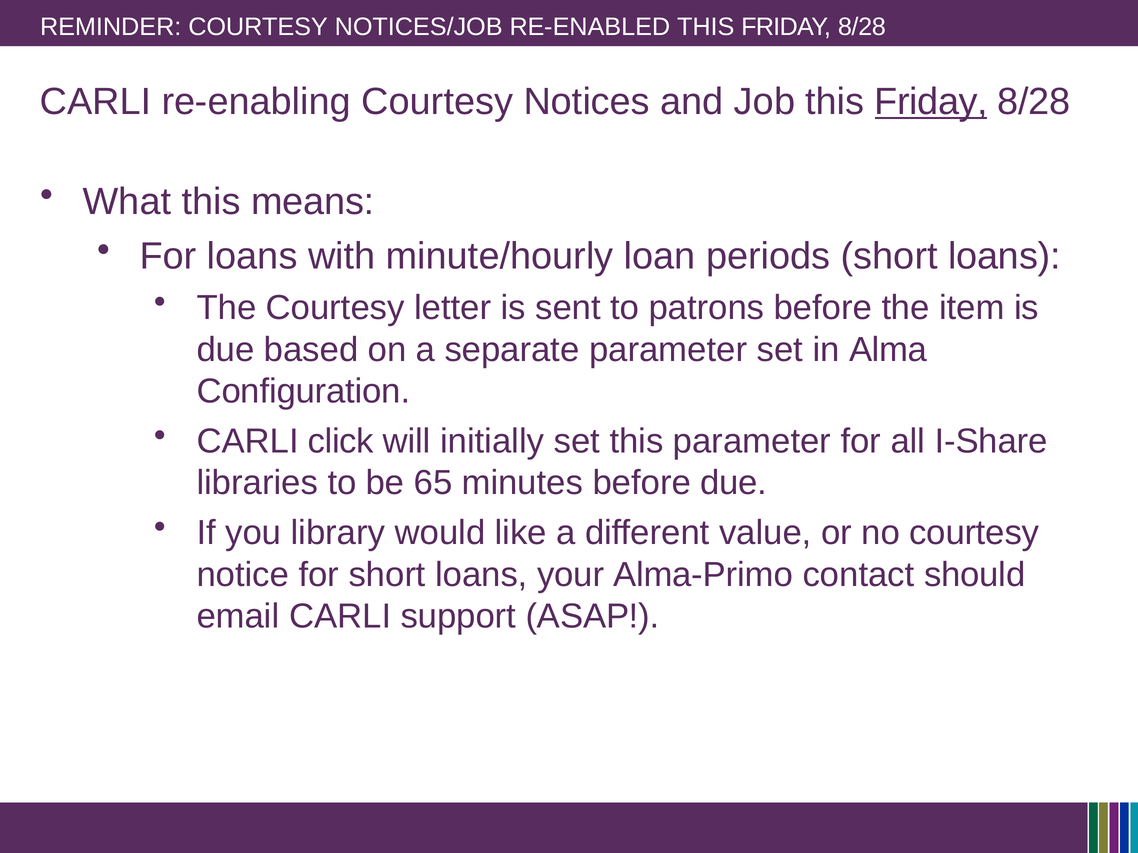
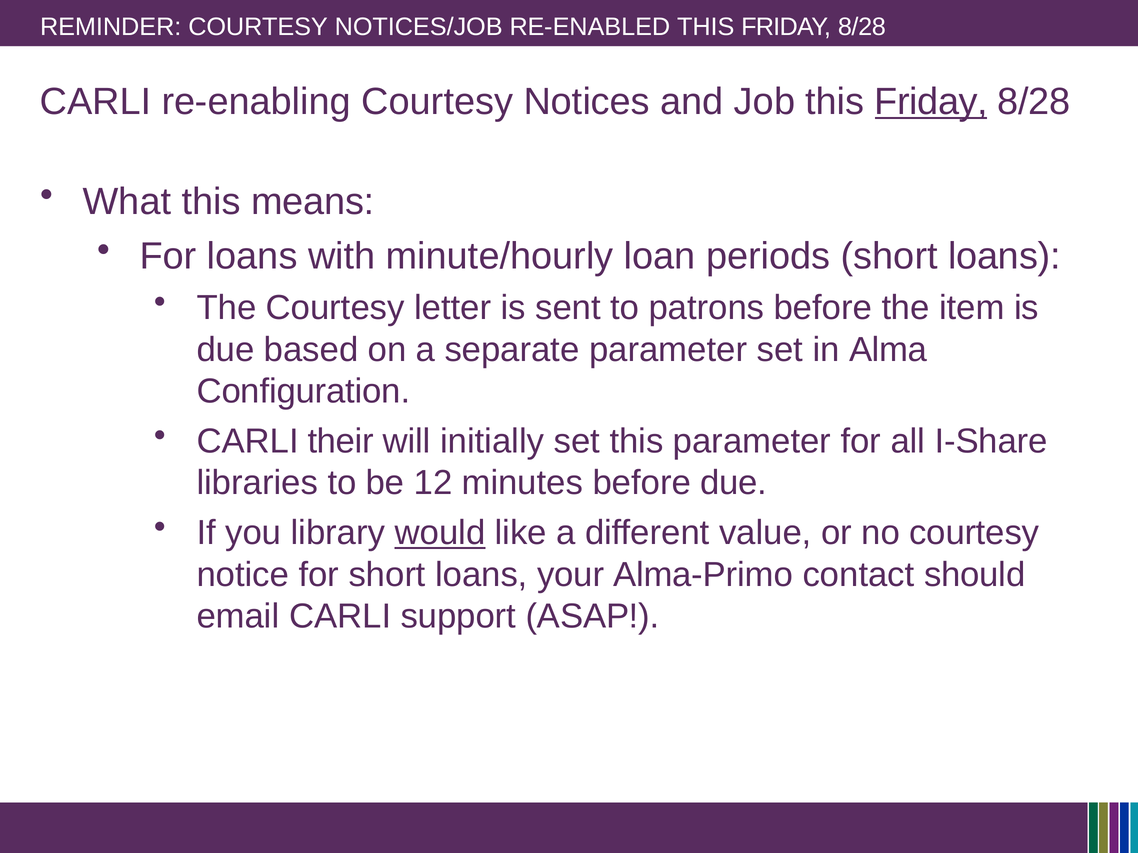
click: click -> their
65: 65 -> 12
would underline: none -> present
